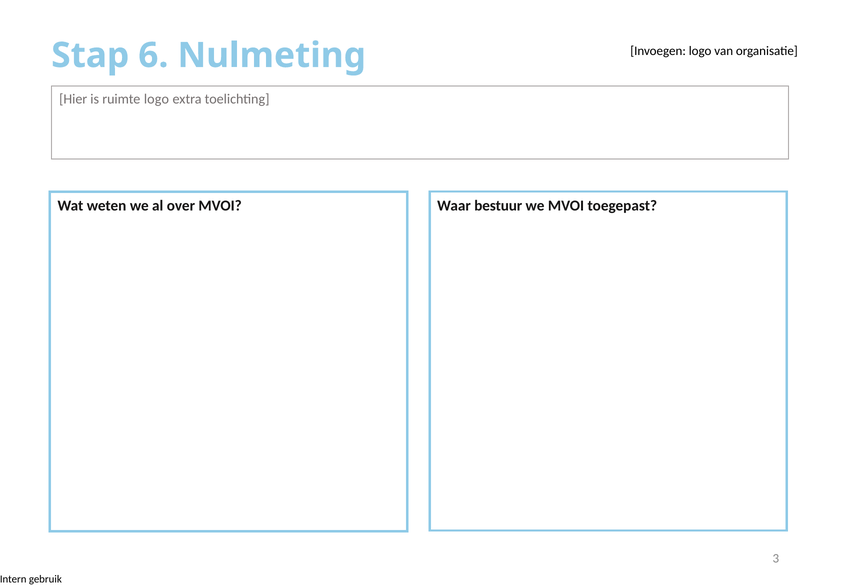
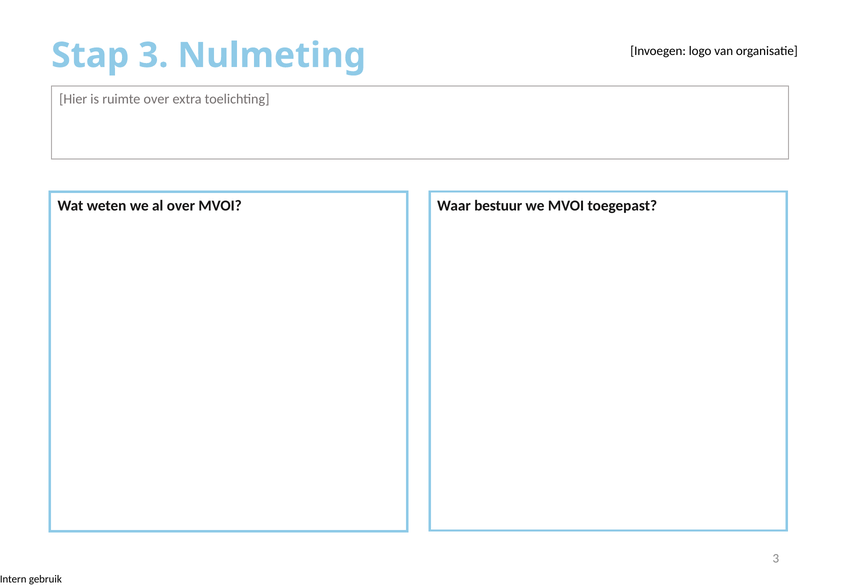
Stap 6: 6 -> 3
ruimte logo: logo -> over
